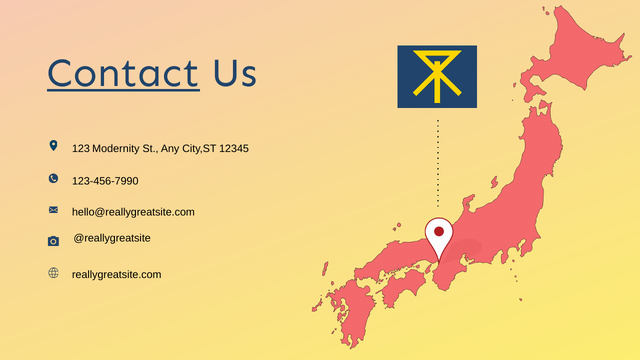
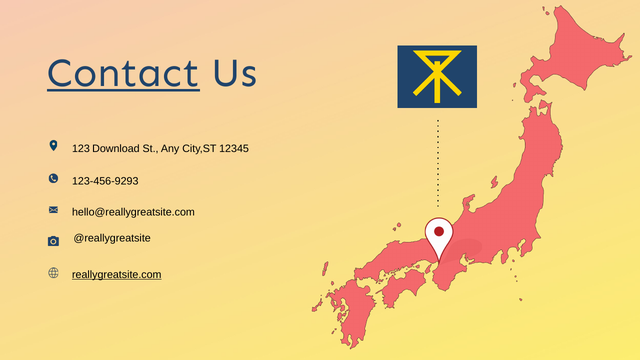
Modernity: Modernity -> Download
123-456-7990: 123-456-7990 -> 123-456-9293
reallygreatsite.com underline: none -> present
